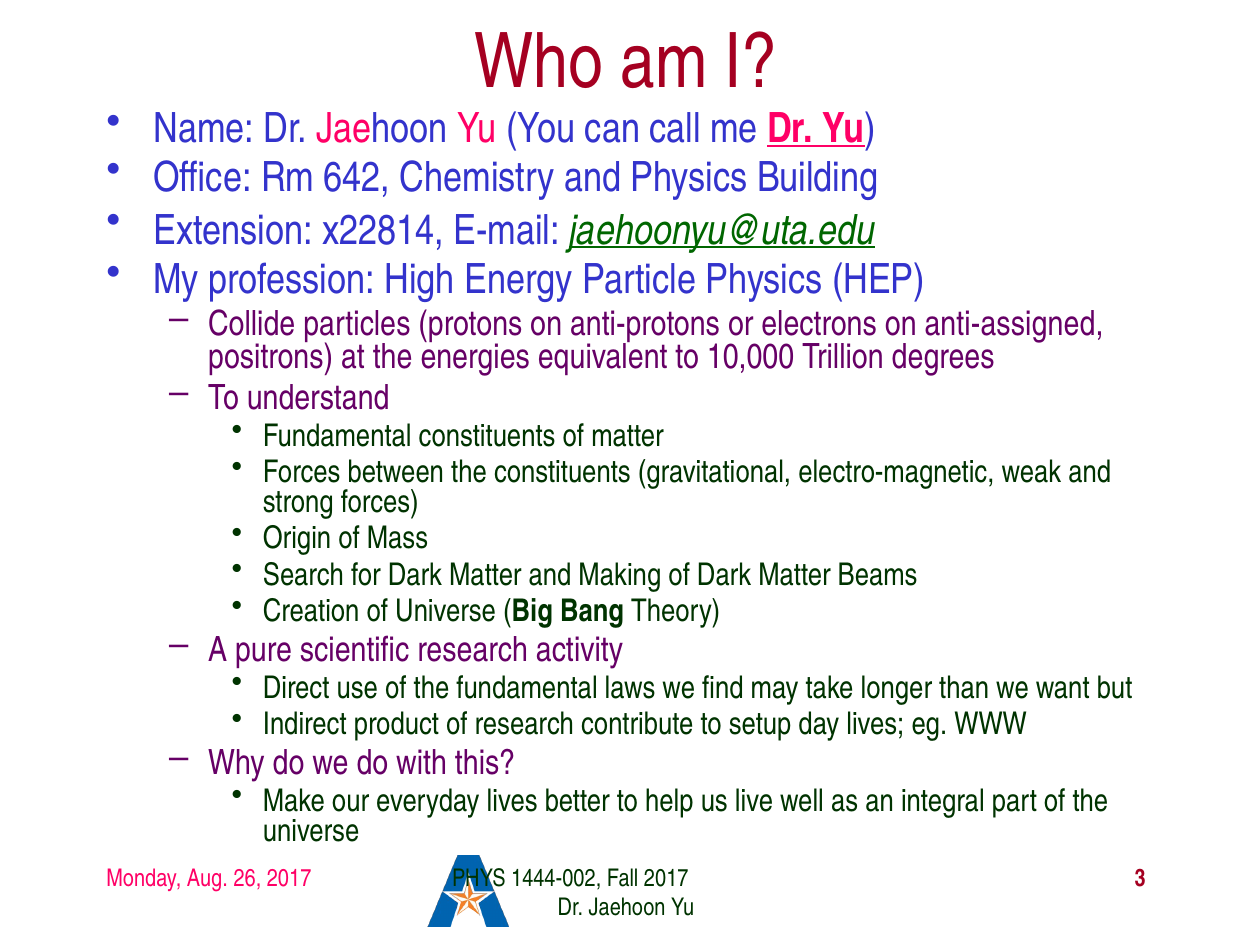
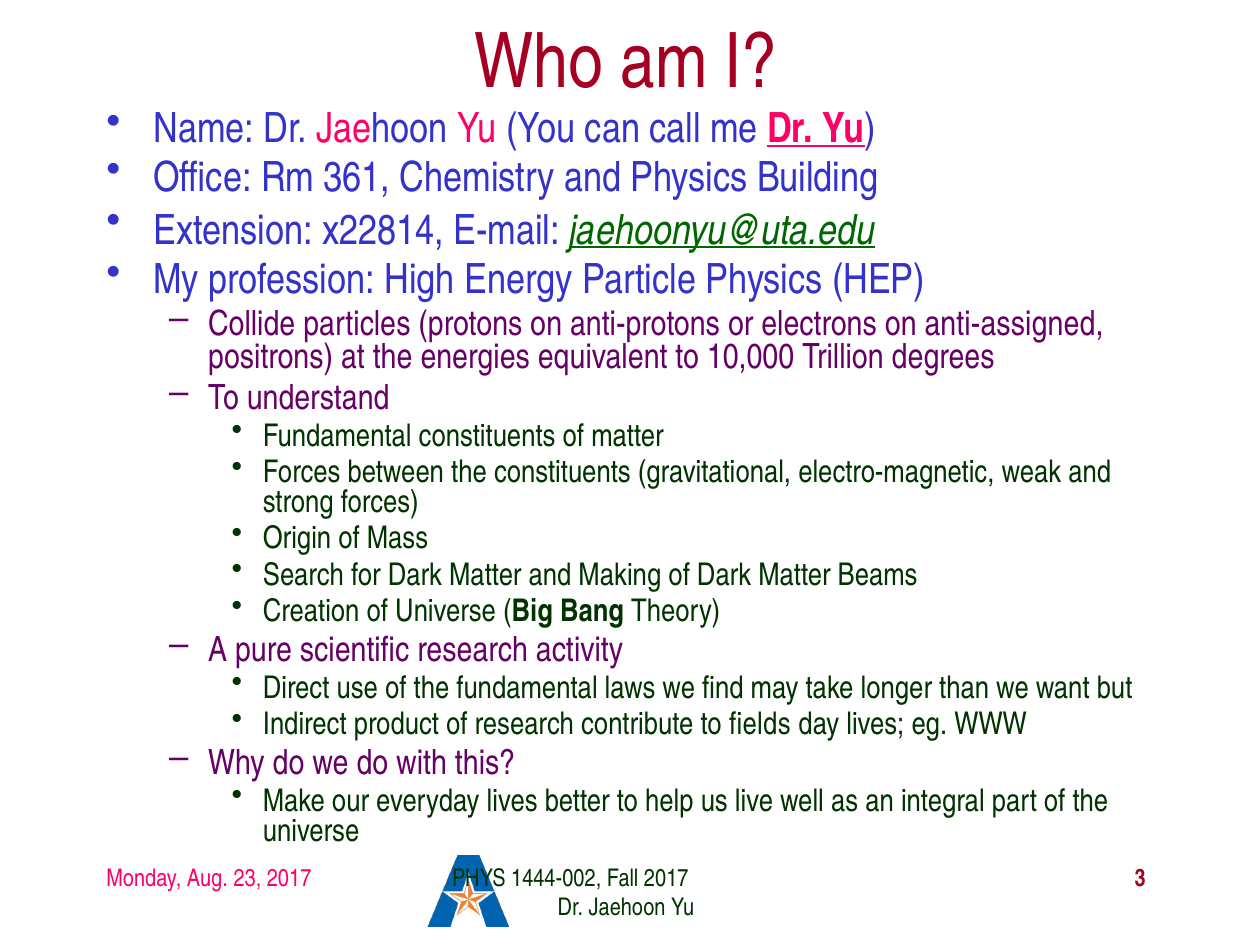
642: 642 -> 361
setup: setup -> fields
26: 26 -> 23
